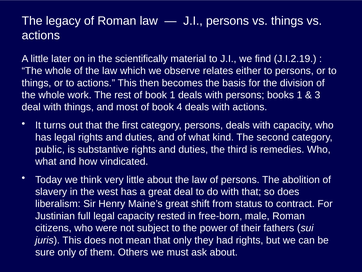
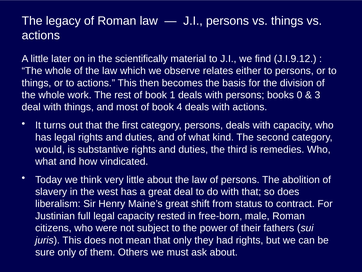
J.I.2.19: J.I.2.19 -> J.I.9.12
books 1: 1 -> 0
public: public -> would
